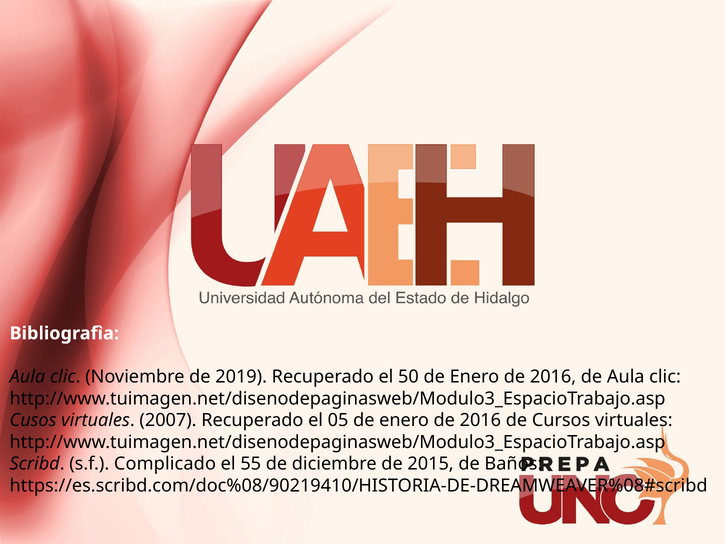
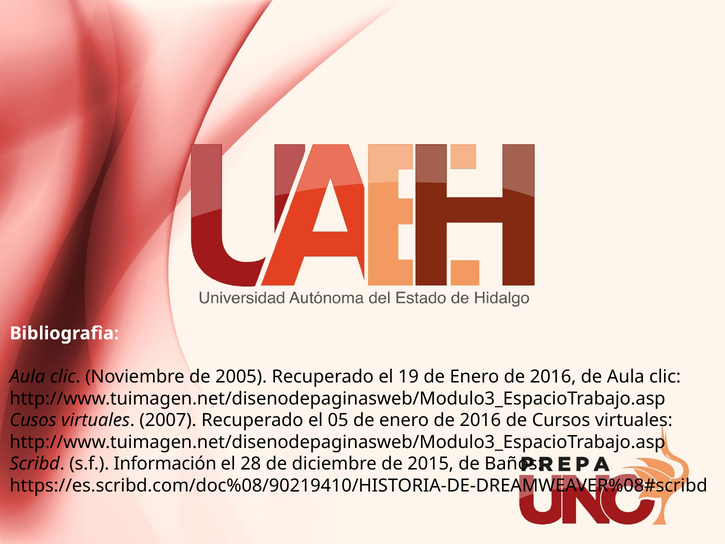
2019: 2019 -> 2005
50: 50 -> 19
Complicado: Complicado -> Información
55: 55 -> 28
